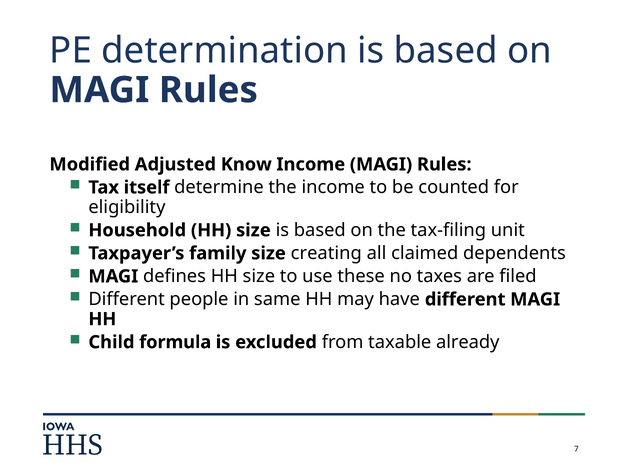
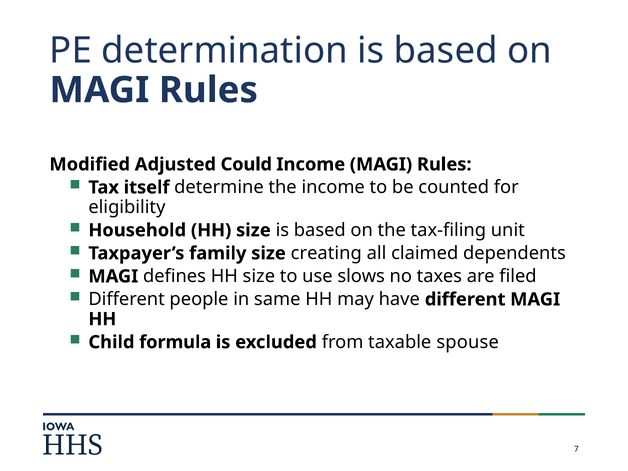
Know: Know -> Could
these: these -> slows
already: already -> spouse
